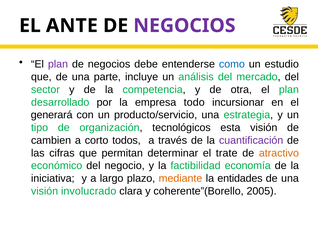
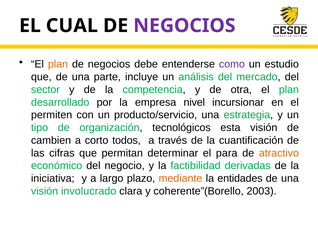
ANTE: ANTE -> CUAL
plan at (58, 64) colour: purple -> orange
como colour: blue -> purple
todo: todo -> nivel
generará: generará -> permiten
cuantificación colour: purple -> black
trate: trate -> para
economía: economía -> derivadas
2005: 2005 -> 2003
